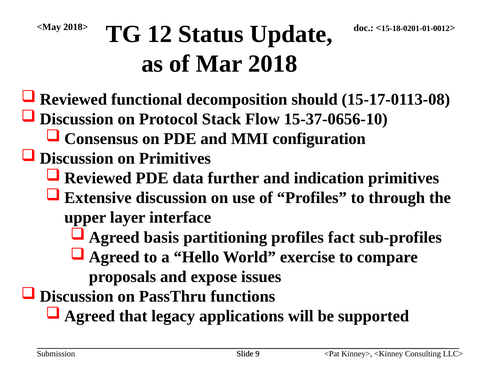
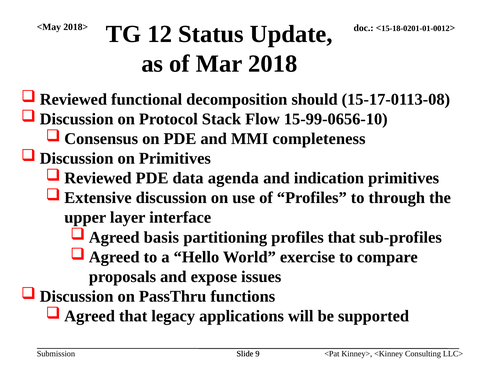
15-37-0656-10: 15-37-0656-10 -> 15-99-0656-10
configuration: configuration -> completeness
further: further -> agenda
profiles fact: fact -> that
